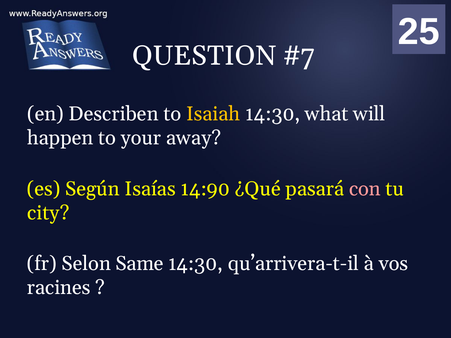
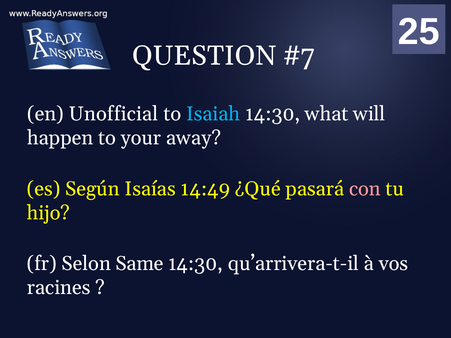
Describen: Describen -> Unofficial
Isaiah colour: yellow -> light blue
14:90: 14:90 -> 14:49
city: city -> hijo
